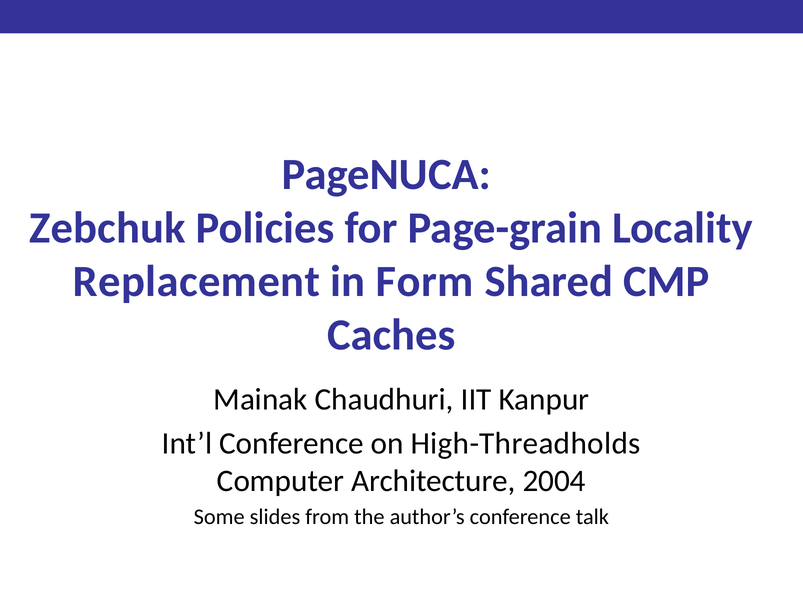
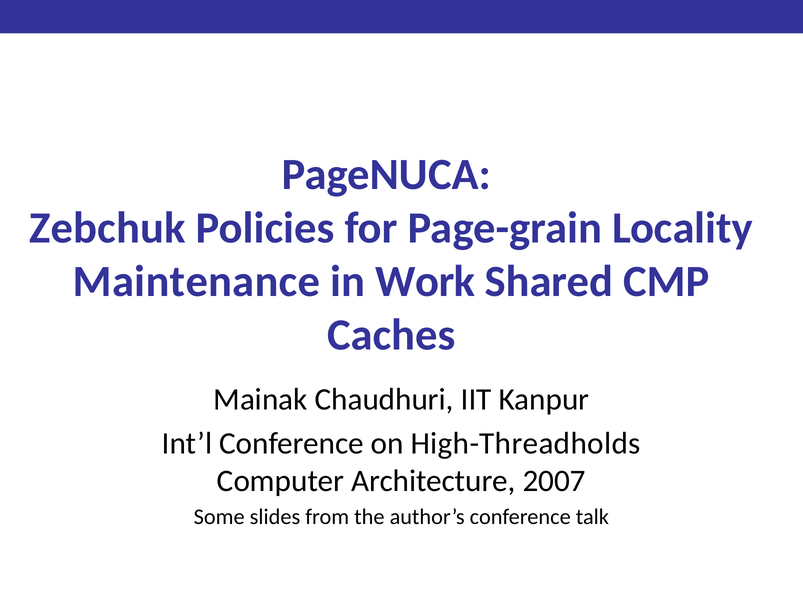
Replacement: Replacement -> Maintenance
Form: Form -> Work
2004: 2004 -> 2007
